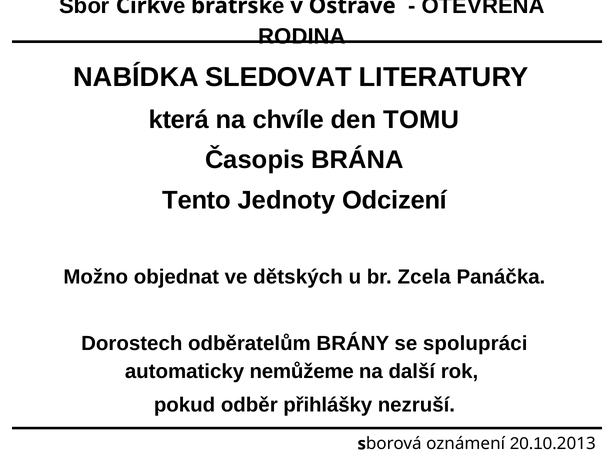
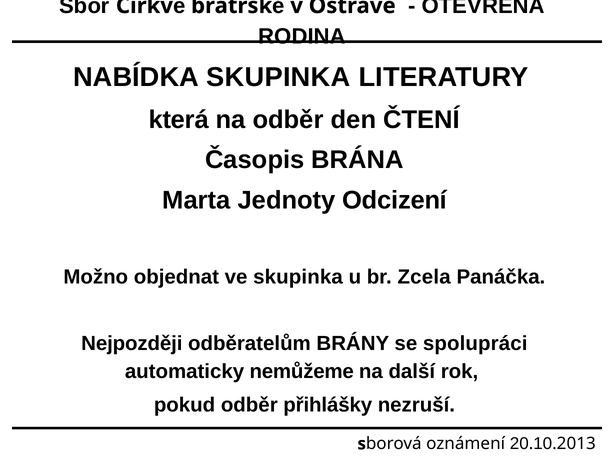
NABÍDKA SLEDOVAT: SLEDOVAT -> SKUPINKA
na chvíle: chvíle -> odběr
TOMU: TOMU -> ČTENÍ
Tento: Tento -> Marta
ve dětských: dětských -> skupinka
Dorostech: Dorostech -> Nejpozději
